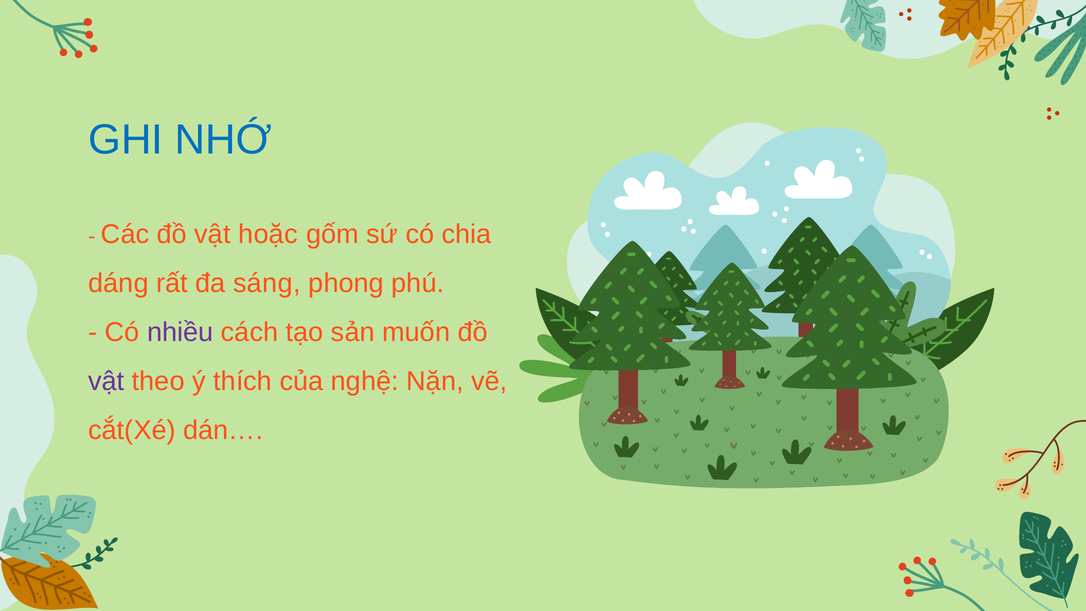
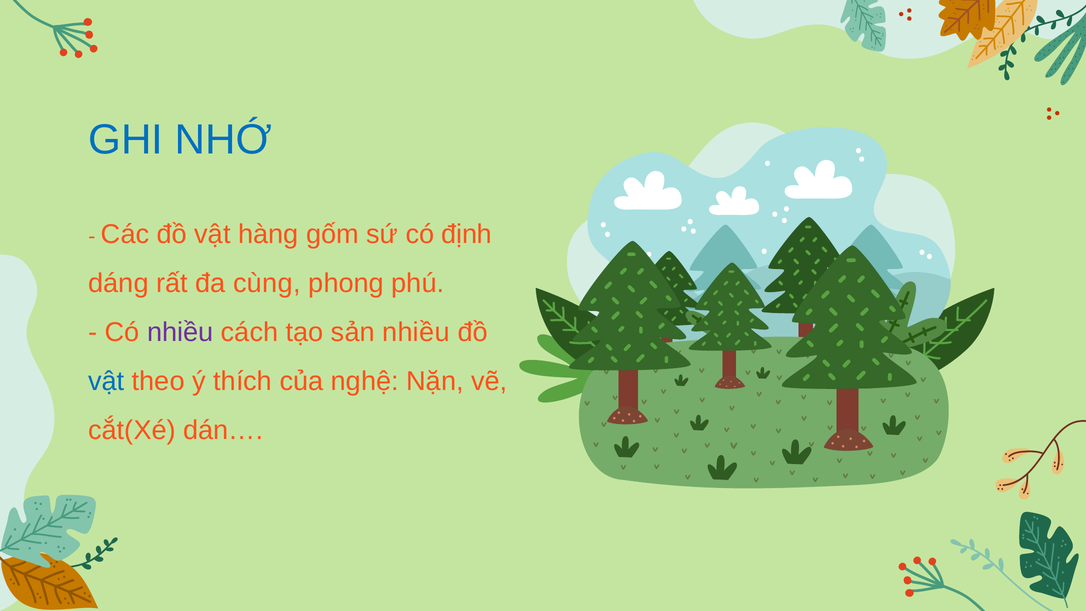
hoặc: hoặc -> hàng
chia: chia -> định
sáng: sáng -> cùng
sản muốn: muốn -> nhiều
vật at (106, 381) colour: purple -> blue
